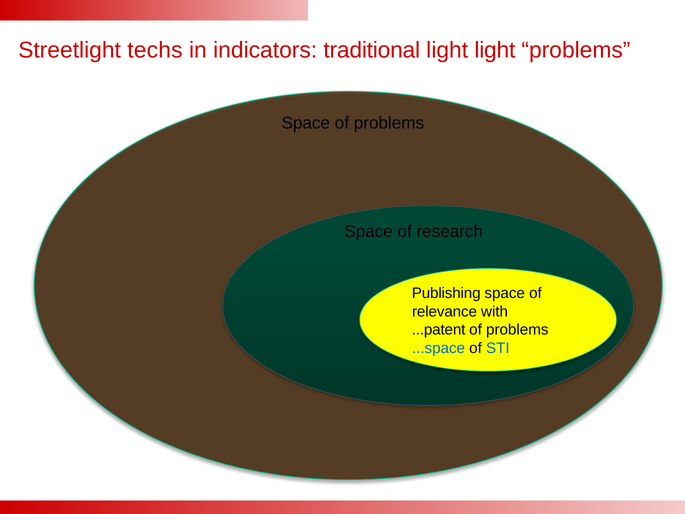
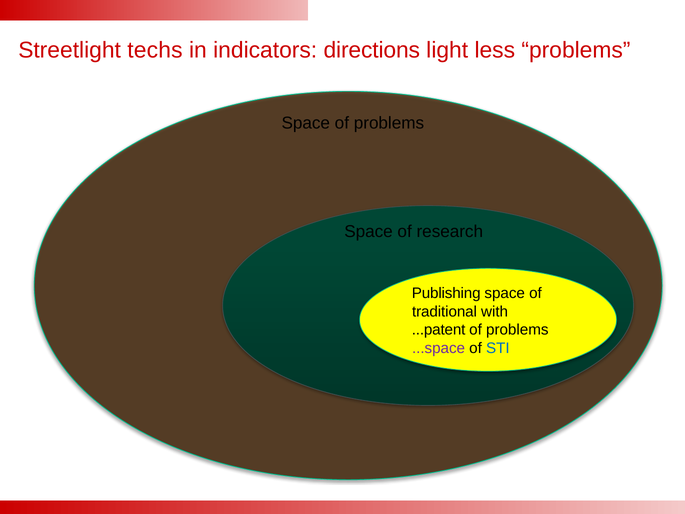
traditional: traditional -> directions
light light: light -> less
relevance: relevance -> traditional
...space colour: blue -> purple
